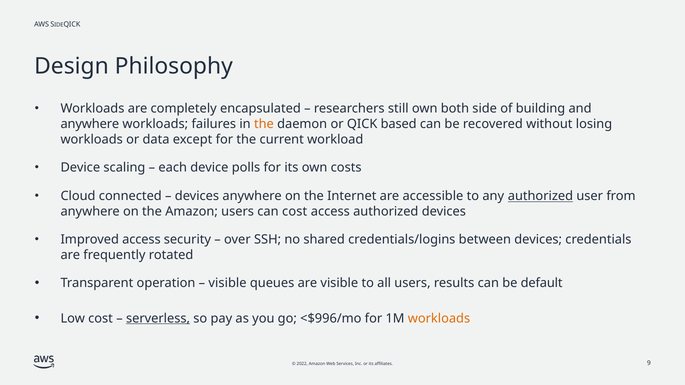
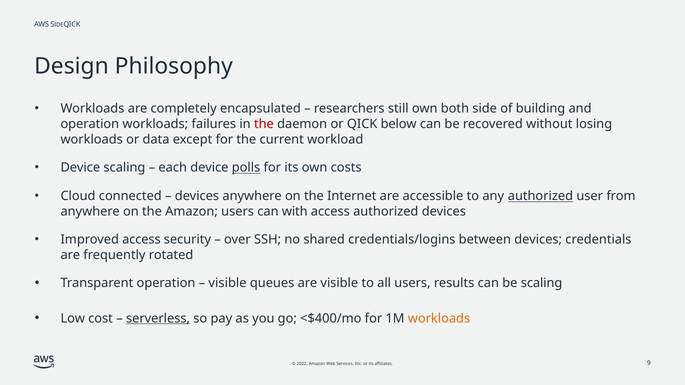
anywhere at (90, 124): anywhere -> operation
the at (264, 124) colour: orange -> red
based: based -> below
polls underline: none -> present
can cost: cost -> with
be default: default -> scaling
<$996/mo: <$996/mo -> <$400/mo
